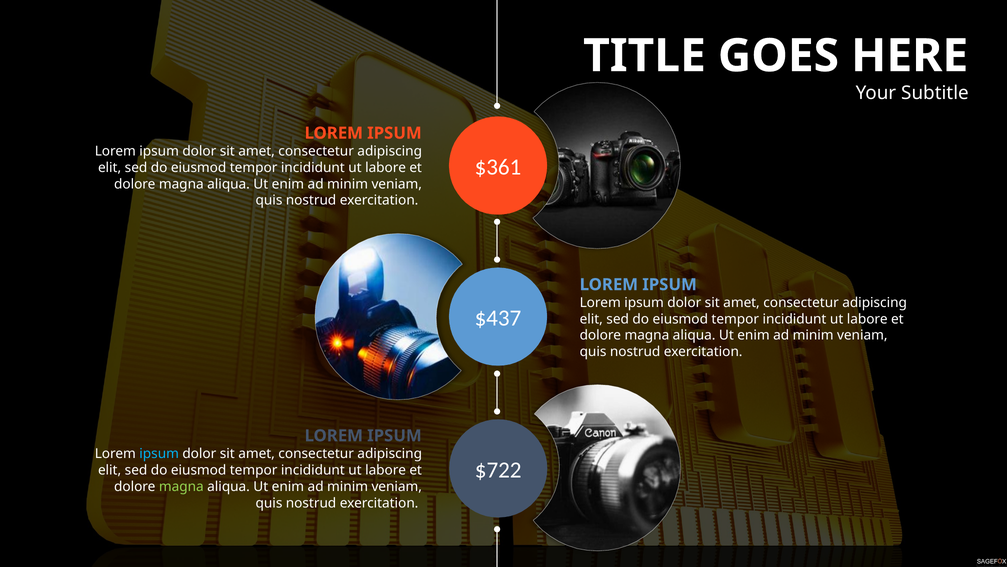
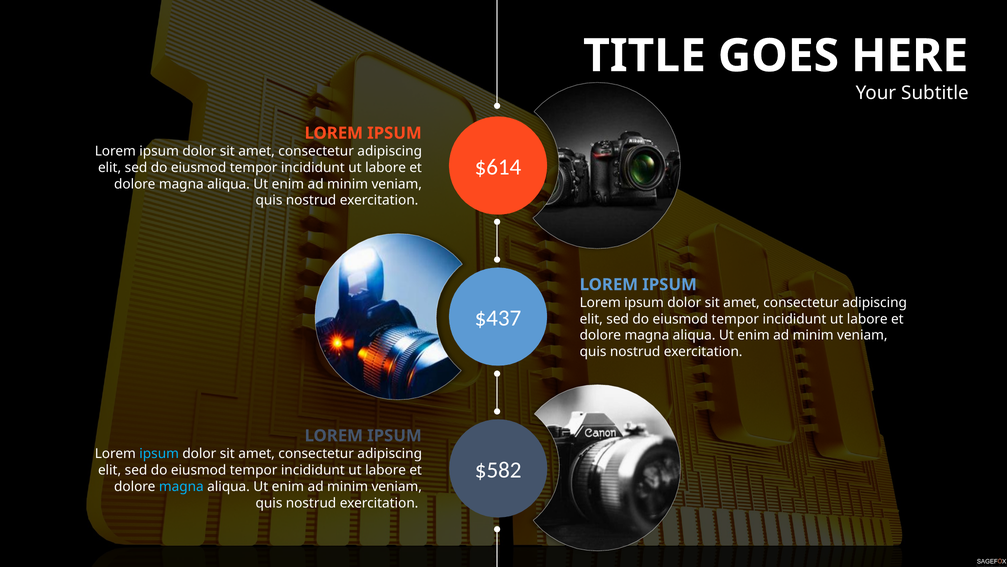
$361: $361 -> $614
$722: $722 -> $582
magna at (181, 486) colour: light green -> light blue
